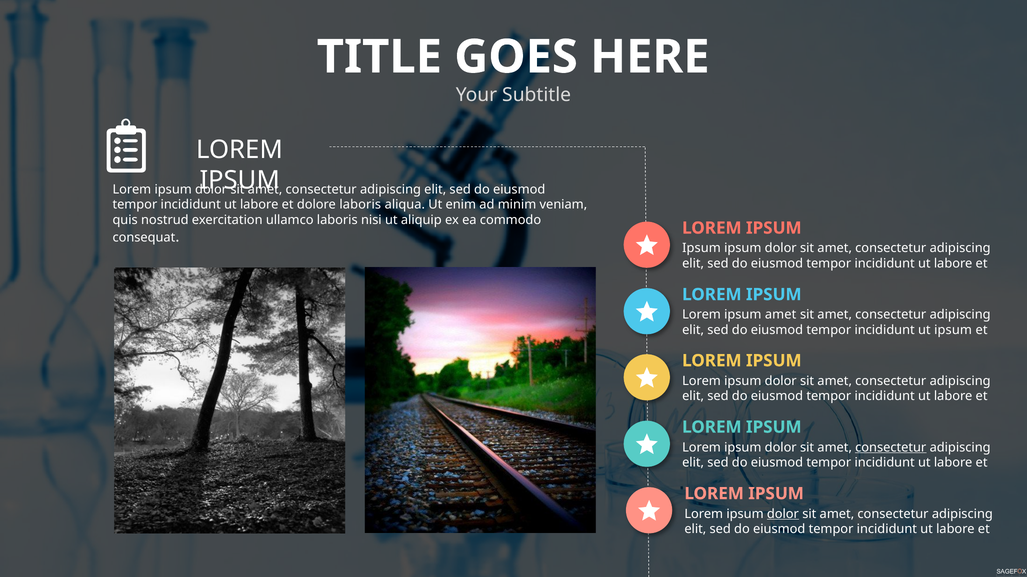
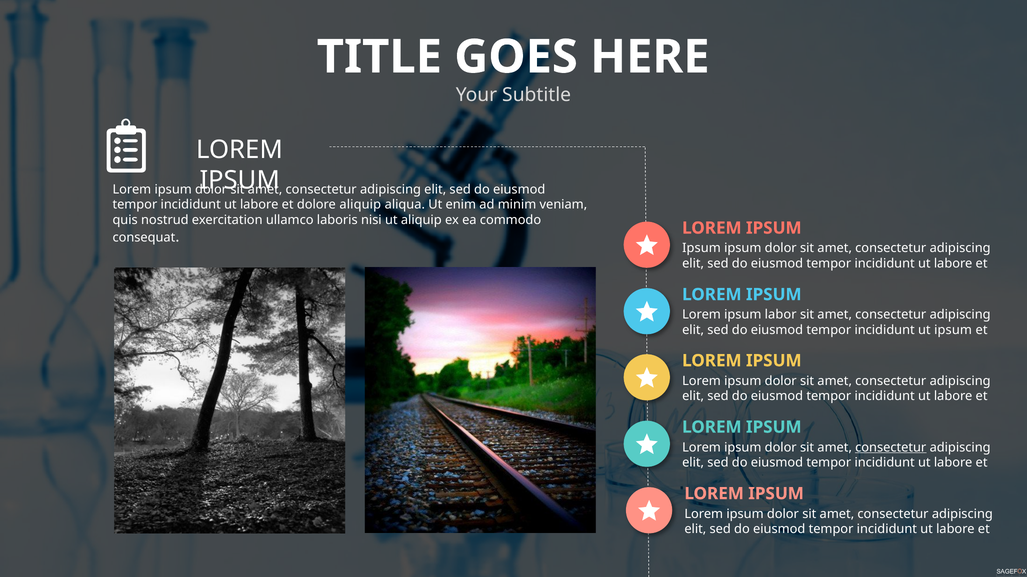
dolore laboris: laboris -> aliquip
ipsum amet: amet -> labor
dolor at (783, 514) underline: present -> none
